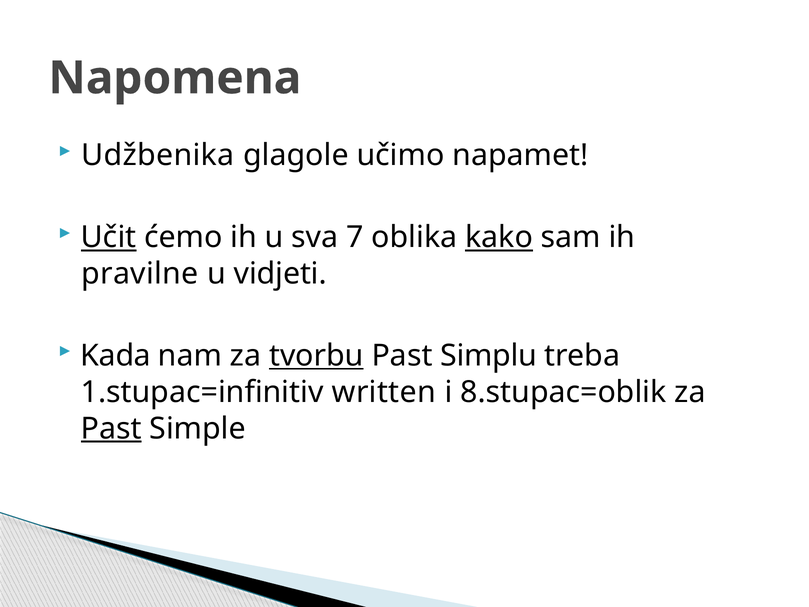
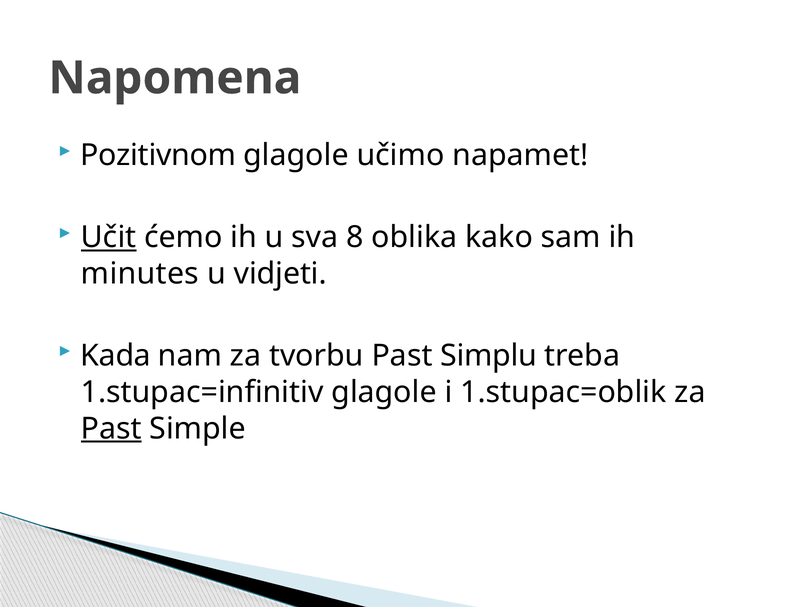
Udžbenika: Udžbenika -> Pozitivnom
7: 7 -> 8
kako underline: present -> none
pravilne: pravilne -> minutes
tvorbu underline: present -> none
1.stupac=infinitiv written: written -> glagole
8.stupac=oblik: 8.stupac=oblik -> 1.stupac=oblik
